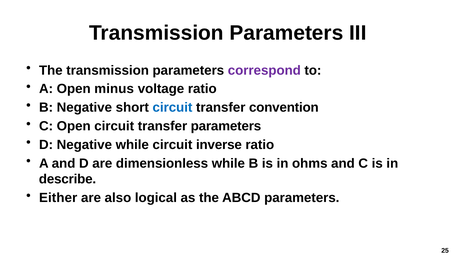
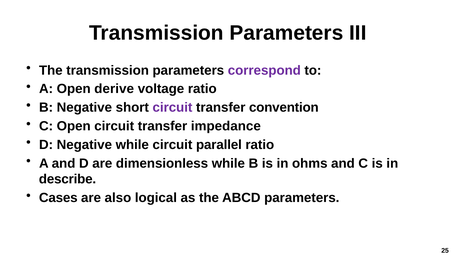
minus: minus -> derive
circuit at (172, 108) colour: blue -> purple
transfer parameters: parameters -> impedance
inverse: inverse -> parallel
Either: Either -> Cases
